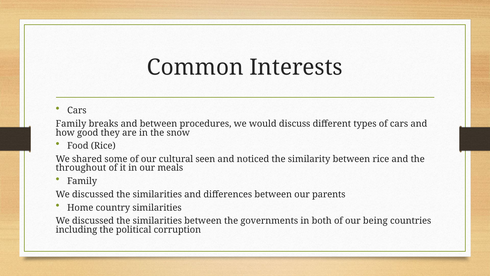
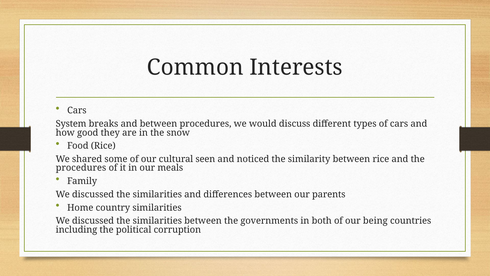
Family at (71, 124): Family -> System
throughout at (81, 168): throughout -> procedures
